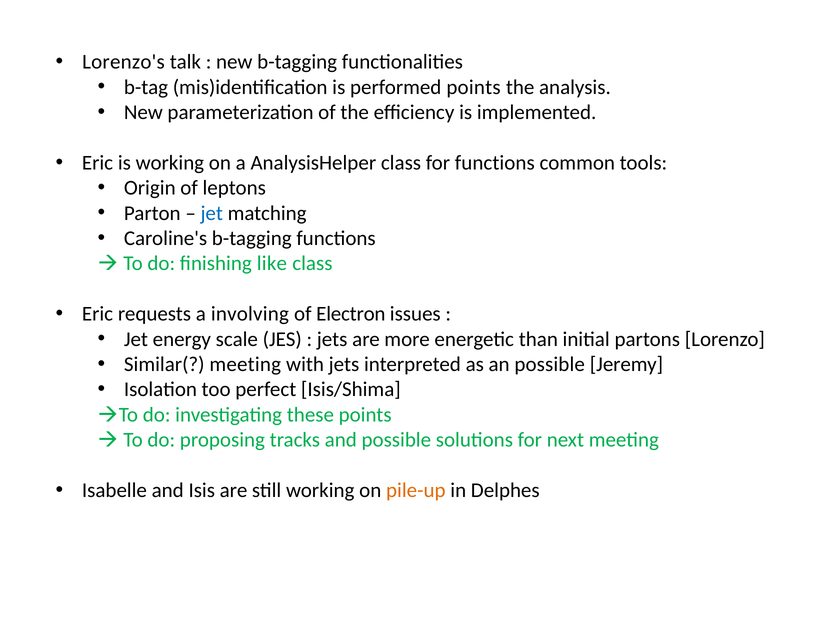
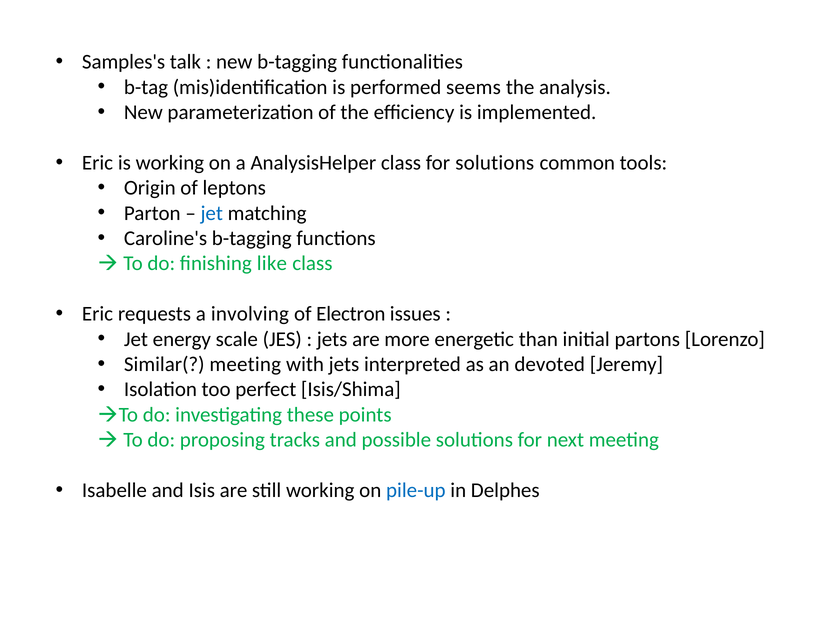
Lorenzo's: Lorenzo's -> Samples's
performed points: points -> seems
for functions: functions -> solutions
an possible: possible -> devoted
pile-up colour: orange -> blue
